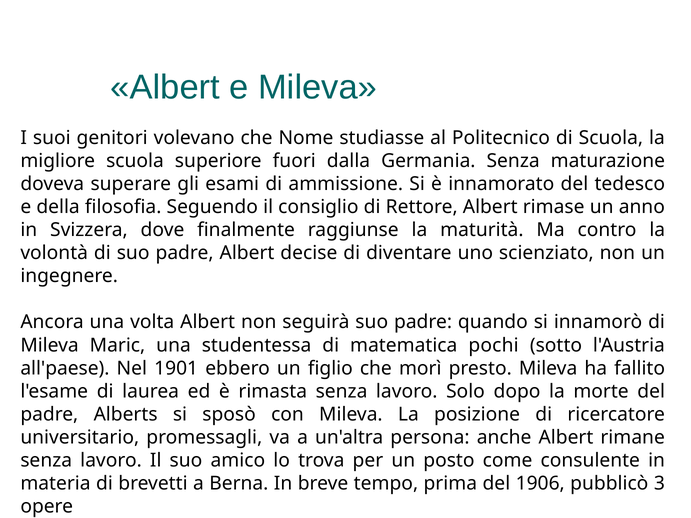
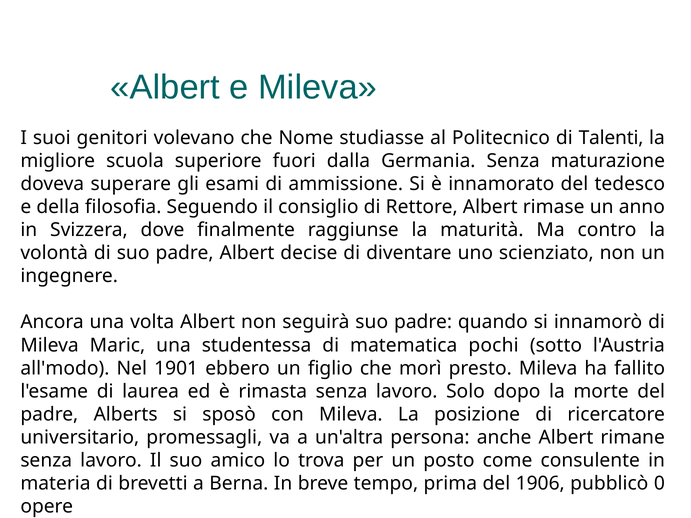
di Scuola: Scuola -> Talenti
all'paese: all'paese -> all'modo
3: 3 -> 0
